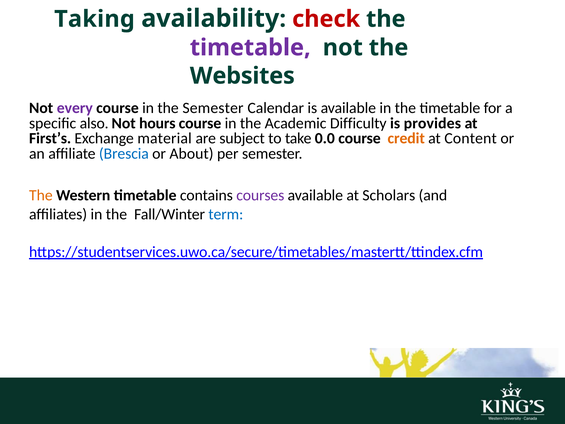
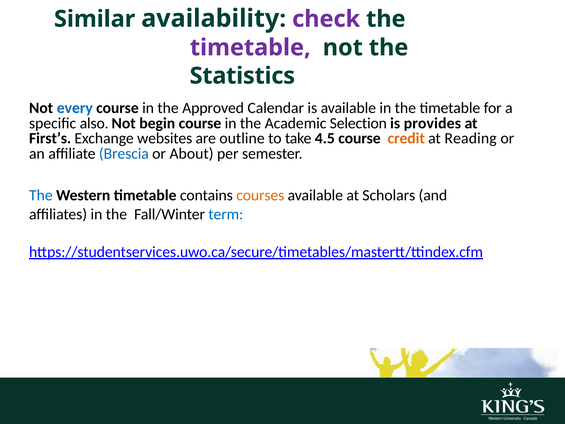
Taking: Taking -> Similar
check colour: red -> purple
Websites: Websites -> Statistics
every colour: purple -> blue
the Semester: Semester -> Approved
hours: hours -> begin
Difficulty: Difficulty -> Selection
material: material -> websites
subject: subject -> outline
0.0: 0.0 -> 4.5
Content: Content -> Reading
The at (41, 195) colour: orange -> blue
courses colour: purple -> orange
